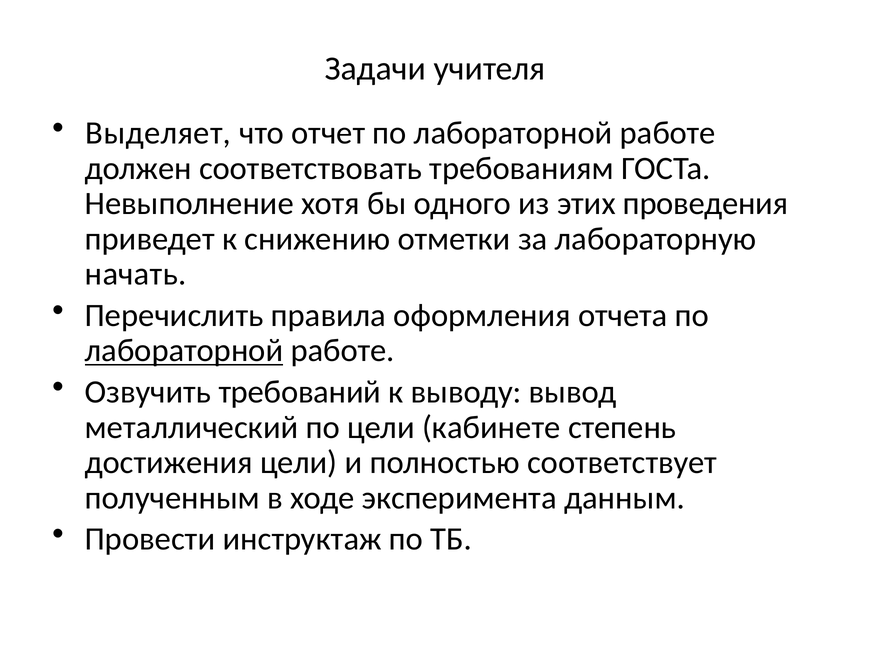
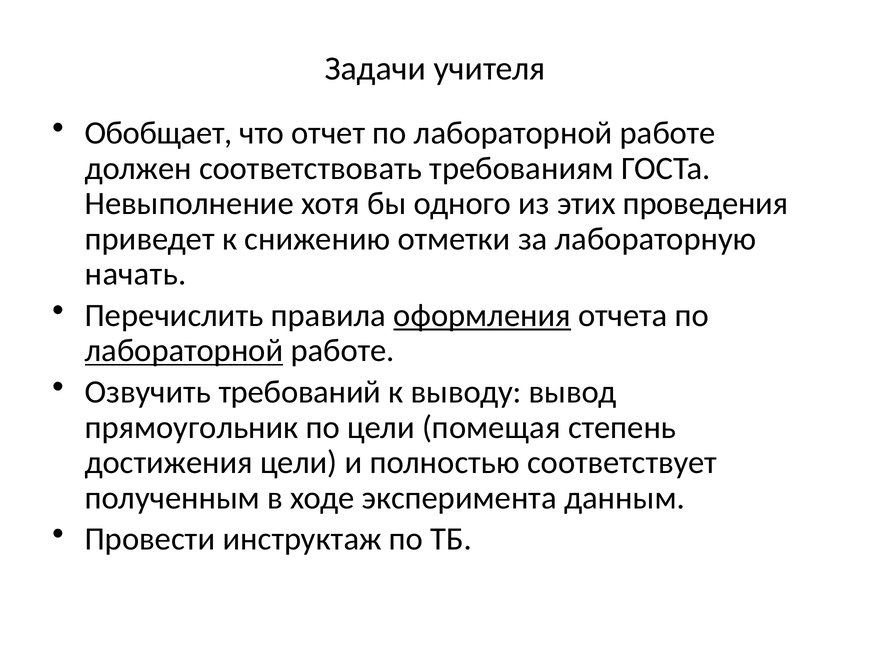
Выделяет: Выделяет -> Обобщает
оформления underline: none -> present
металлический: металлический -> прямоугольник
кабинете: кабинете -> помещая
